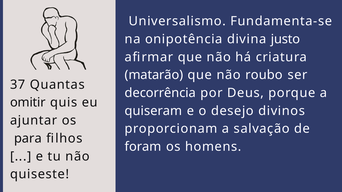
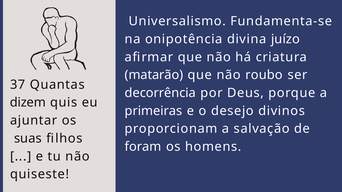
justo: justo -> juízo
omitir: omitir -> dizem
quiseram: quiseram -> primeiras
para: para -> suas
